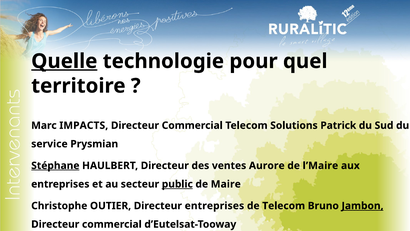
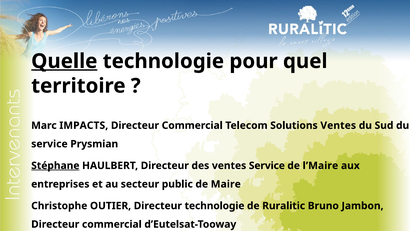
Solutions Patrick: Patrick -> Ventes
ventes Aurore: Aurore -> Service
public underline: present -> none
Directeur entreprises: entreprises -> technologie
de Telecom: Telecom -> Ruralitic
Jambon at (363, 205) underline: present -> none
